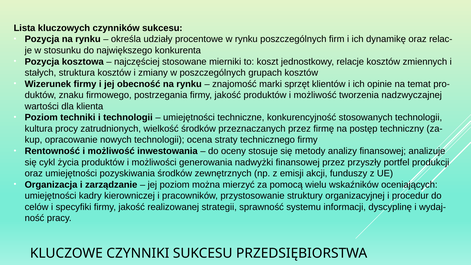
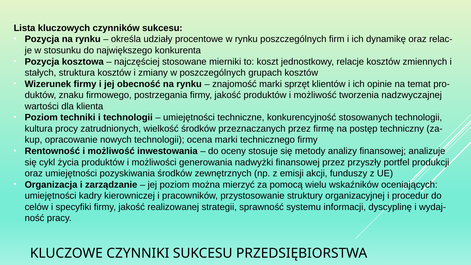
ocena straty: straty -> marki
